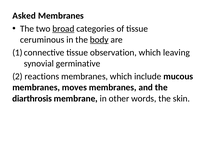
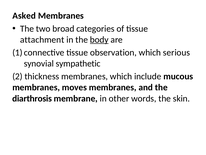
broad underline: present -> none
ceruminous: ceruminous -> attachment
leaving: leaving -> serious
germinative: germinative -> sympathetic
reactions: reactions -> thickness
